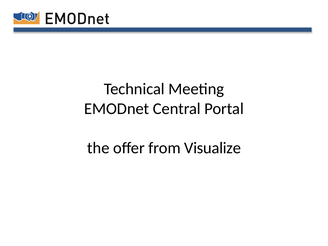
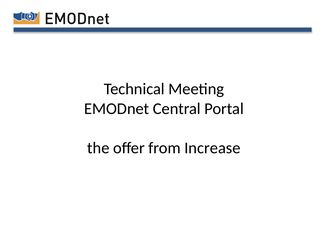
Visualize: Visualize -> Increase
